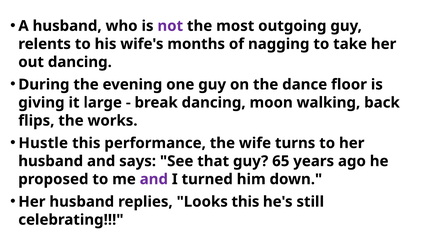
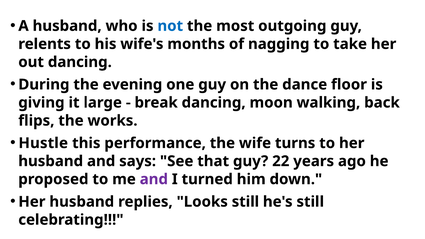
not colour: purple -> blue
65: 65 -> 22
Looks this: this -> still
